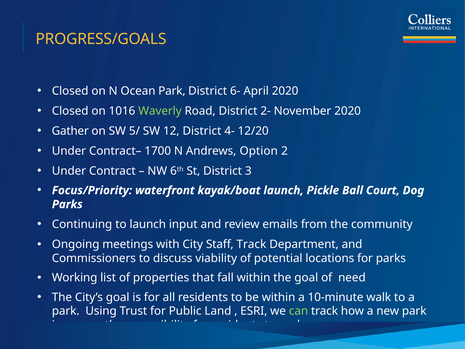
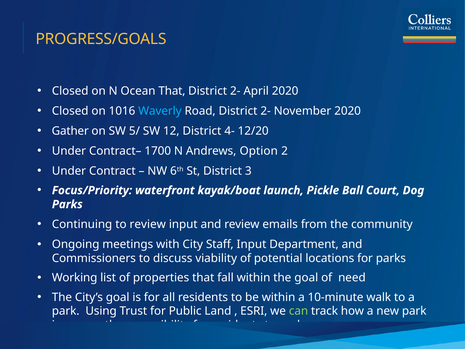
Ocean Park: Park -> That
6- at (235, 91): 6- -> 2-
Waverly colour: light green -> light blue
to launch: launch -> review
Staff Track: Track -> Input
